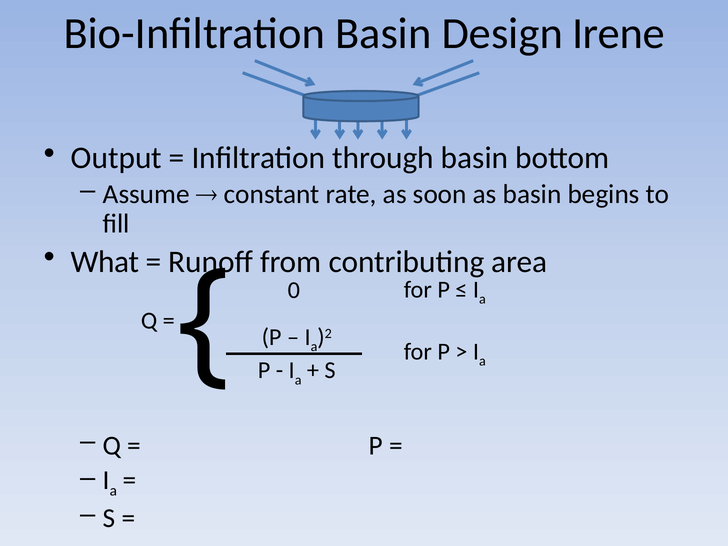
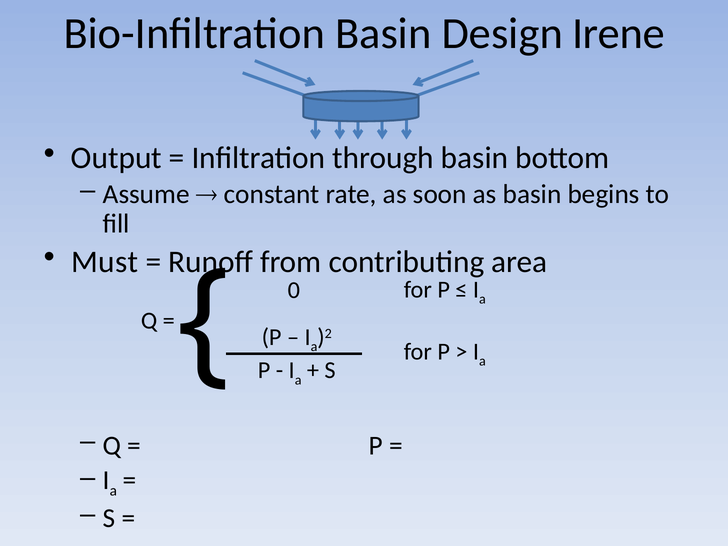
What: What -> Must
